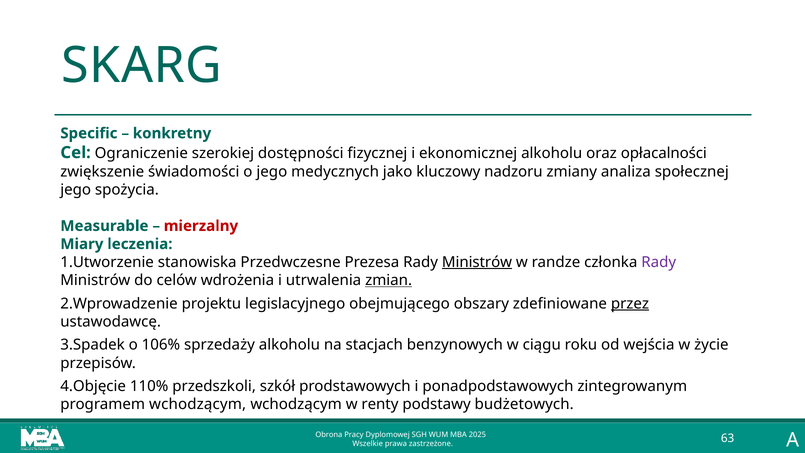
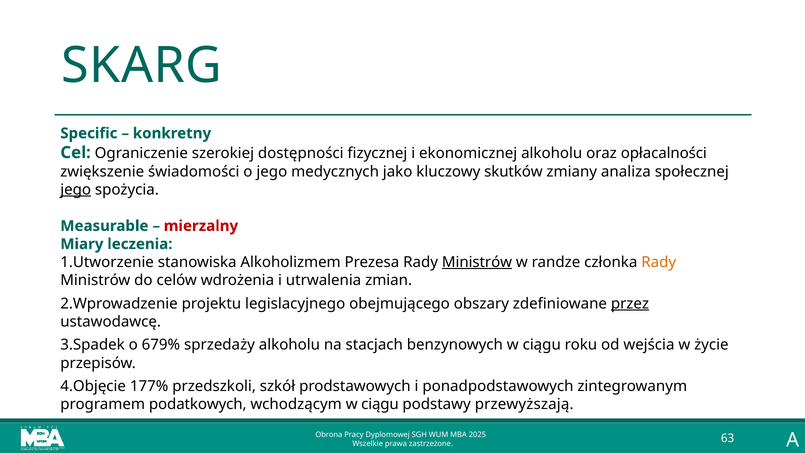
nadzoru: nadzoru -> skutków
jego at (76, 190) underline: none -> present
Przedwczesne: Przedwczesne -> Alkoholizmem
Rady at (659, 262) colour: purple -> orange
zmian underline: present -> none
106%: 106% -> 679%
110%: 110% -> 177%
programem wchodzącym: wchodzącym -> podatkowych
wchodzącym w renty: renty -> ciągu
budżetowych: budżetowych -> przewyższają
